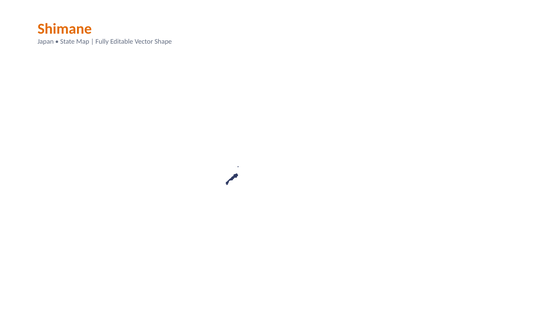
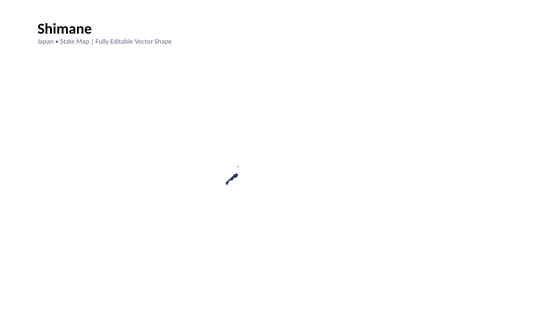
Shimane colour: orange -> black
